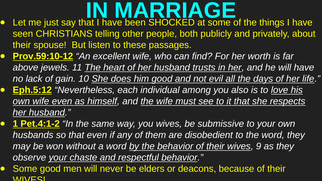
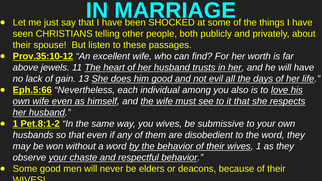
Prov.59:10-12: Prov.59:10-12 -> Prov.35:10-12
10: 10 -> 13
Eph.5:12: Eph.5:12 -> Eph.5:66
Pet.4:1-2: Pet.4:1-2 -> Pet.8:1-2
wives 9: 9 -> 1
